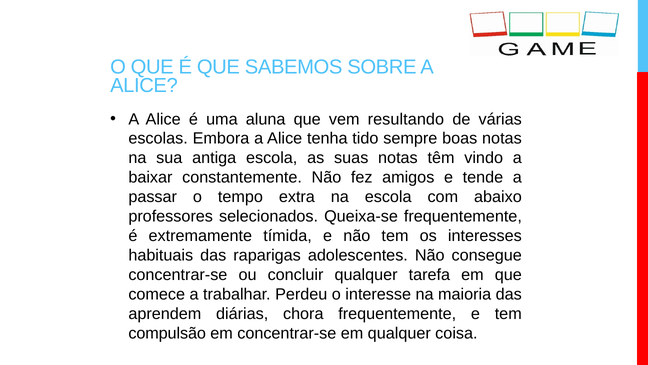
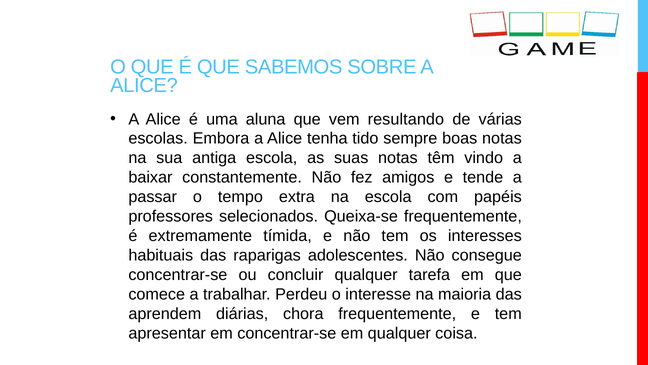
abaixo: abaixo -> papéis
compulsão: compulsão -> apresentar
